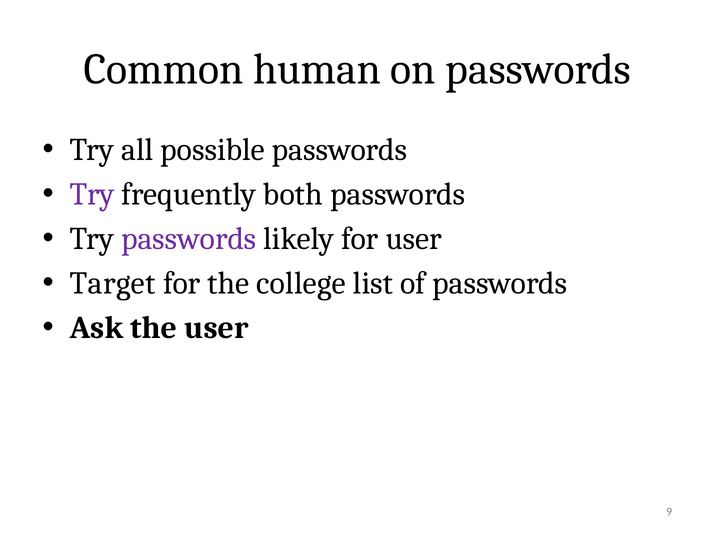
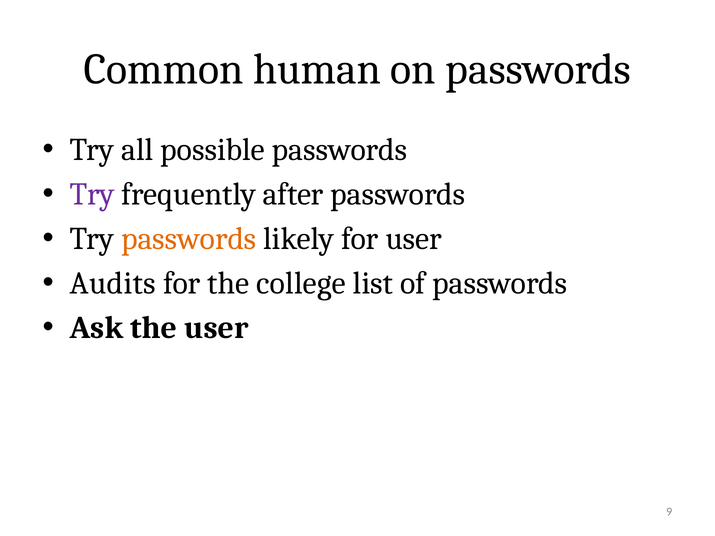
both: both -> after
passwords at (189, 239) colour: purple -> orange
Target: Target -> Audits
